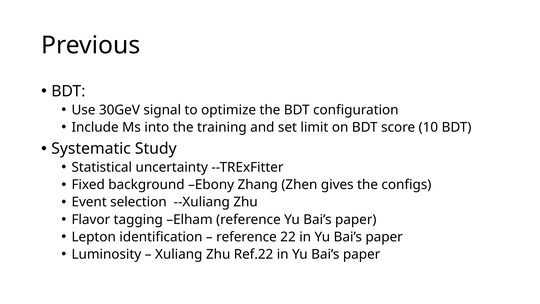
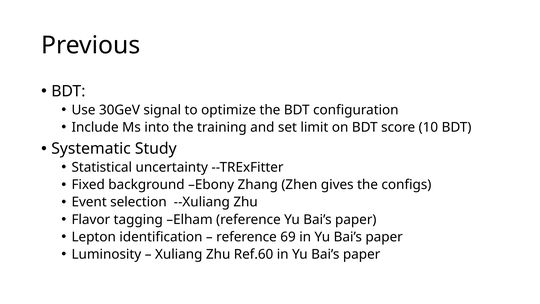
22: 22 -> 69
Ref.22: Ref.22 -> Ref.60
